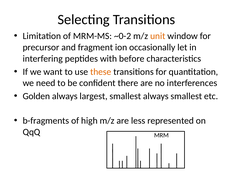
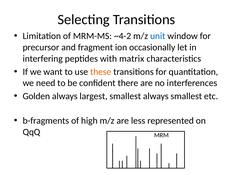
~0-2: ~0-2 -> ~4-2
unit colour: orange -> blue
before: before -> matrix
